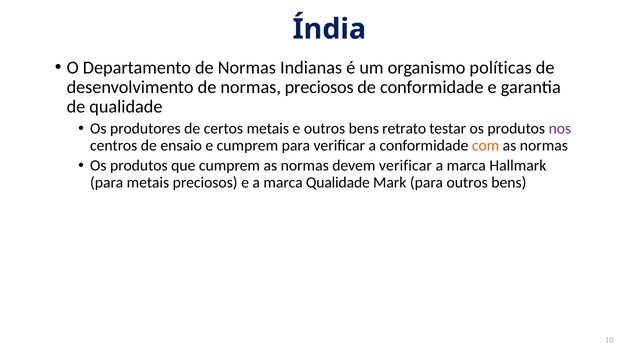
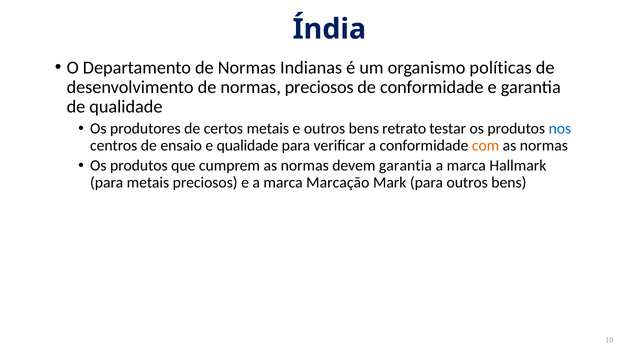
nos colour: purple -> blue
e cumprem: cumprem -> qualidade
devem verificar: verificar -> garantia
marca Qualidade: Qualidade -> Marcação
